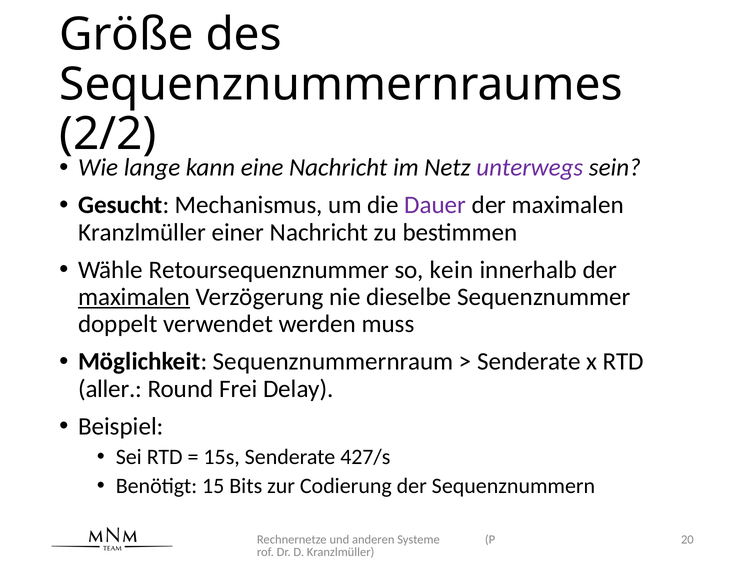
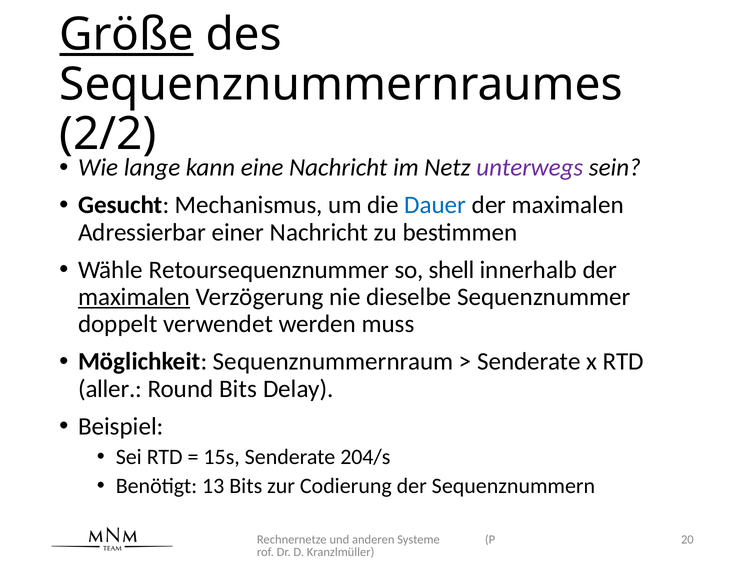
Größe underline: none -> present
Dauer colour: purple -> blue
Kranzlmüller at (142, 232): Kranzlmüller -> Adressierbar
kein: kein -> shell
Round Frei: Frei -> Bits
427/s: 427/s -> 204/s
15: 15 -> 13
